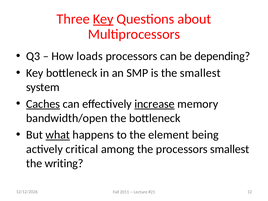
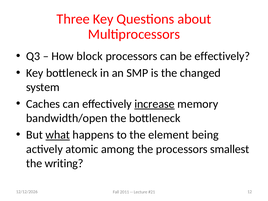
Key at (103, 19) underline: present -> none
loads: loads -> block
be depending: depending -> effectively
the smallest: smallest -> changed
Caches underline: present -> none
critical: critical -> atomic
